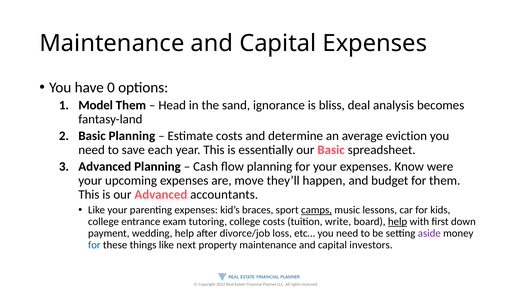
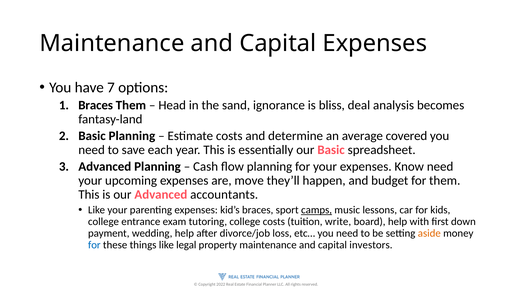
0: 0 -> 7
Model at (96, 105): Model -> Braces
eviction: eviction -> covered
Know were: were -> need
help at (398, 222) underline: present -> none
aside colour: purple -> orange
next: next -> legal
